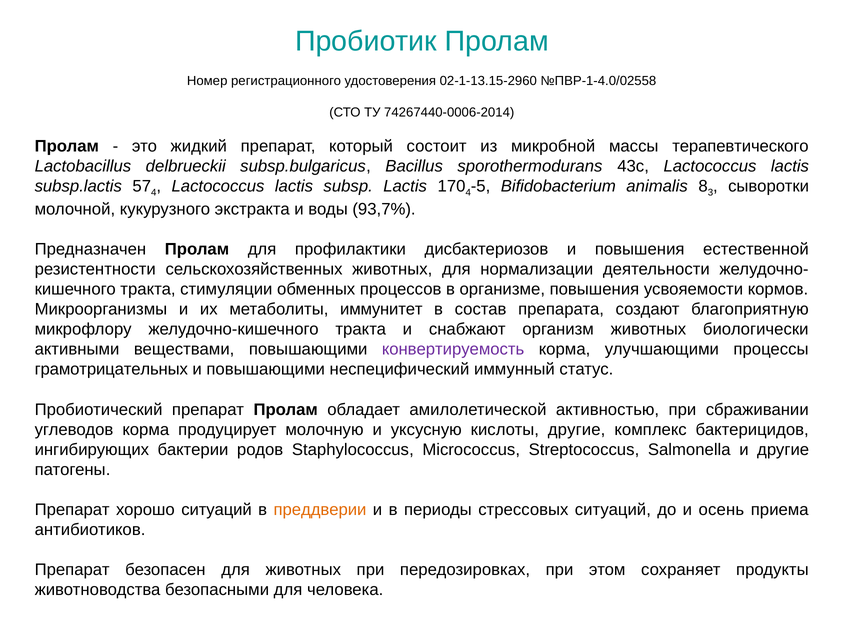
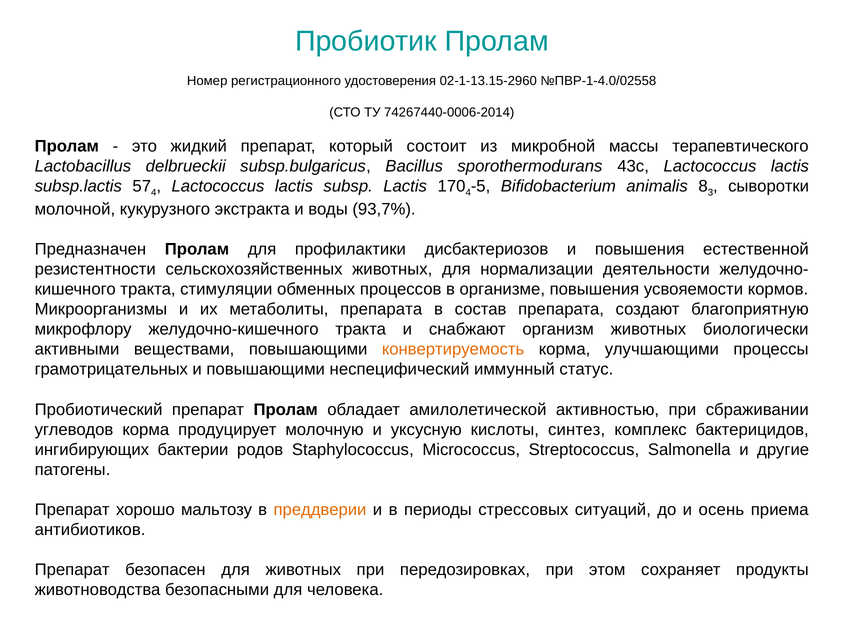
метаболиты иммунитет: иммунитет -> препарата
конвертируемость colour: purple -> orange
кислоты другие: другие -> синтез
хорошо ситуаций: ситуаций -> мальтозу
